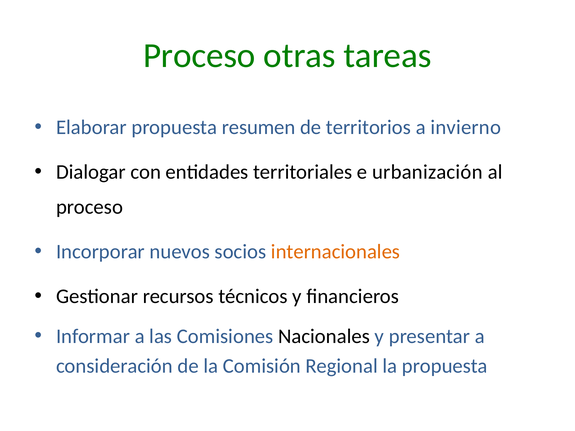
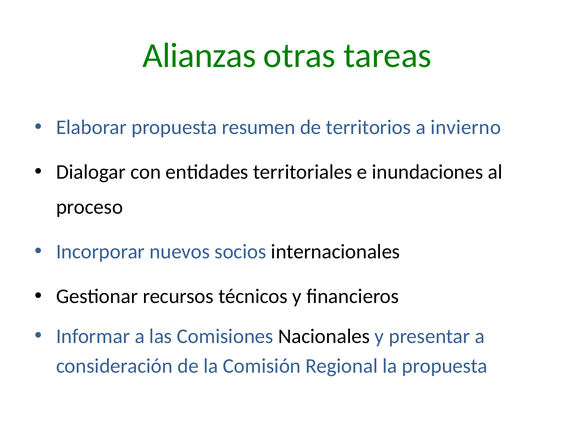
Proceso at (199, 56): Proceso -> Alianzas
urbanización: urbanización -> inundaciones
internacionales colour: orange -> black
